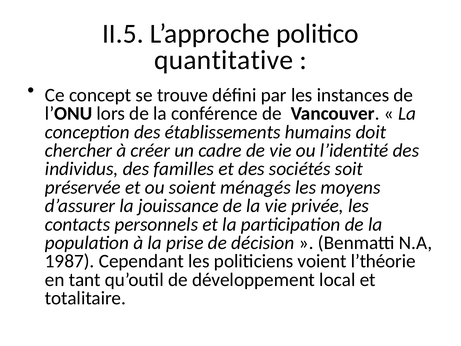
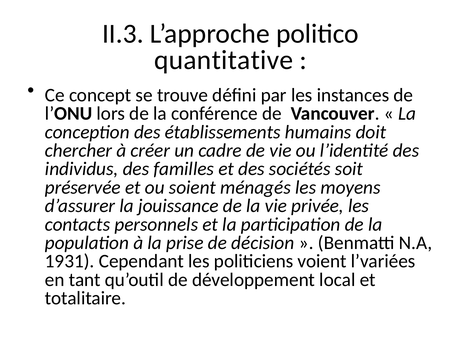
II.5: II.5 -> II.3
1987: 1987 -> 1931
l’théorie: l’théorie -> l’variées
